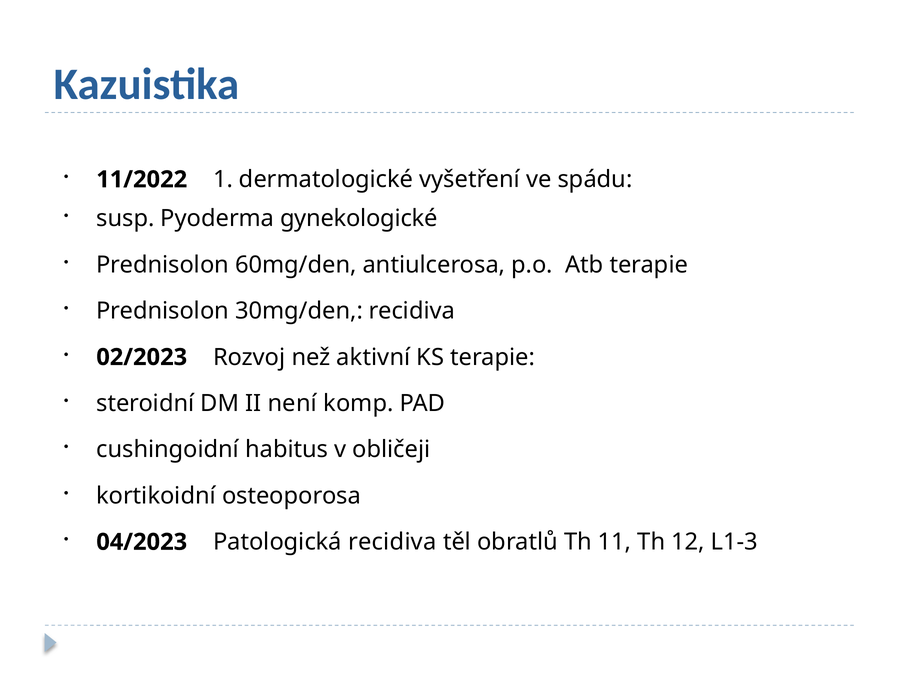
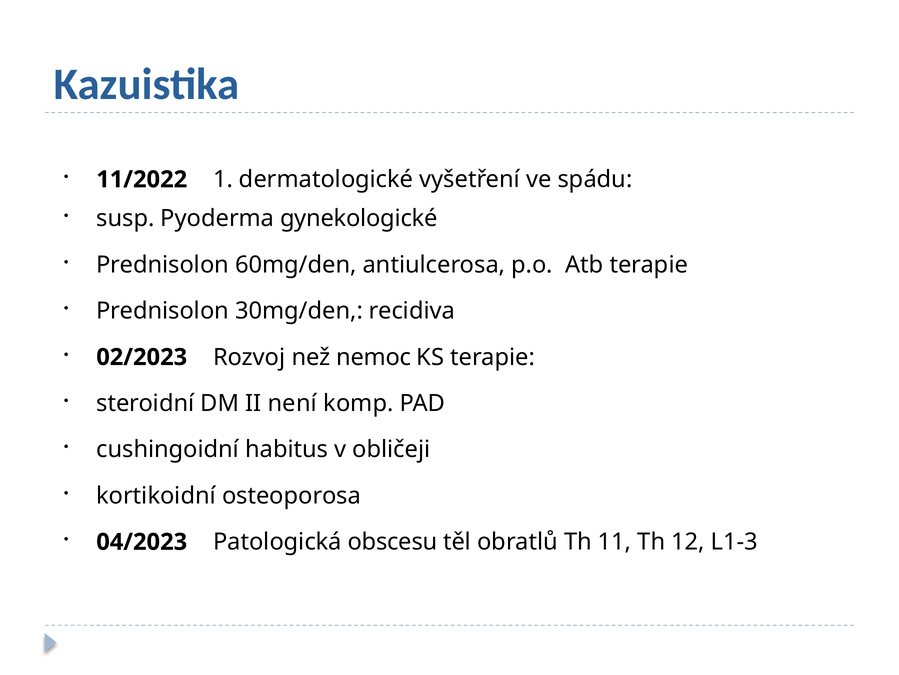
aktivní: aktivní -> nemoc
Patologická recidiva: recidiva -> obscesu
